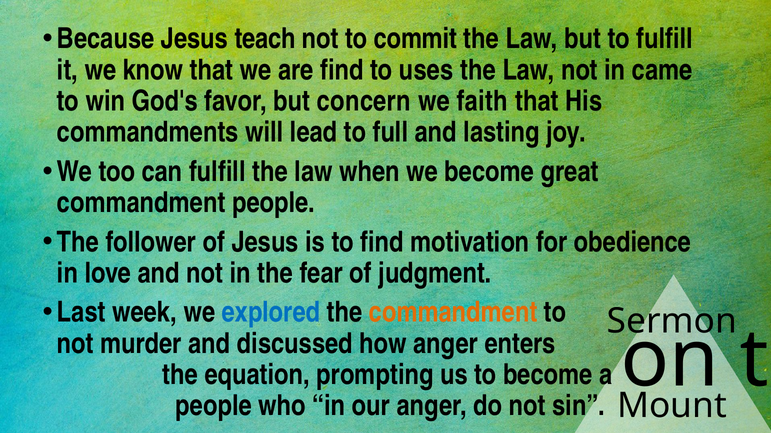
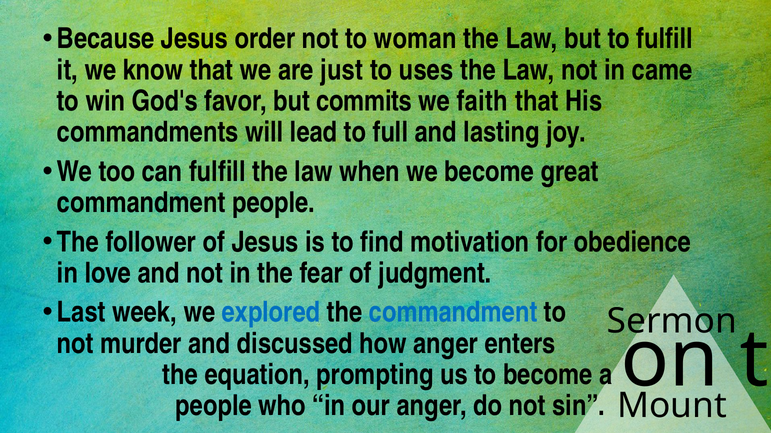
teach: teach -> order
commit: commit -> woman
are find: find -> just
concern: concern -> commits
commandment at (453, 313) colour: orange -> blue
